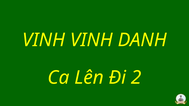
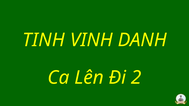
VINH at (44, 40): VINH -> TINH
